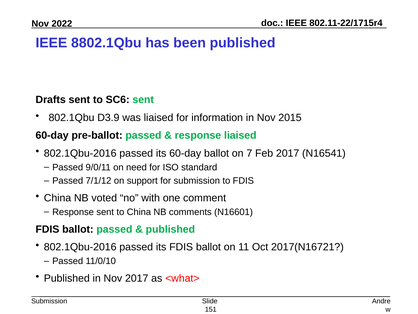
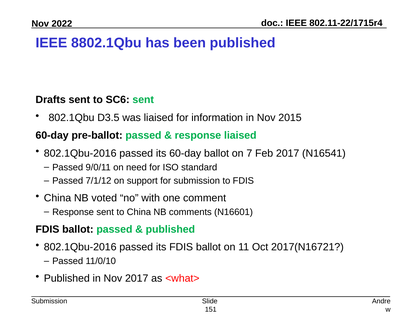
D3.9: D3.9 -> D3.5
